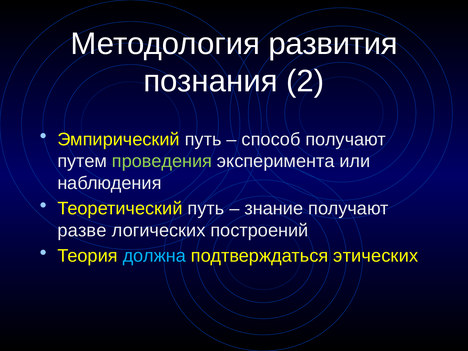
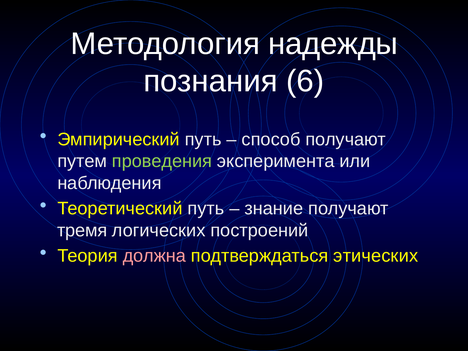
развития: развития -> надежды
2: 2 -> 6
разве: разве -> тремя
должна colour: light blue -> pink
